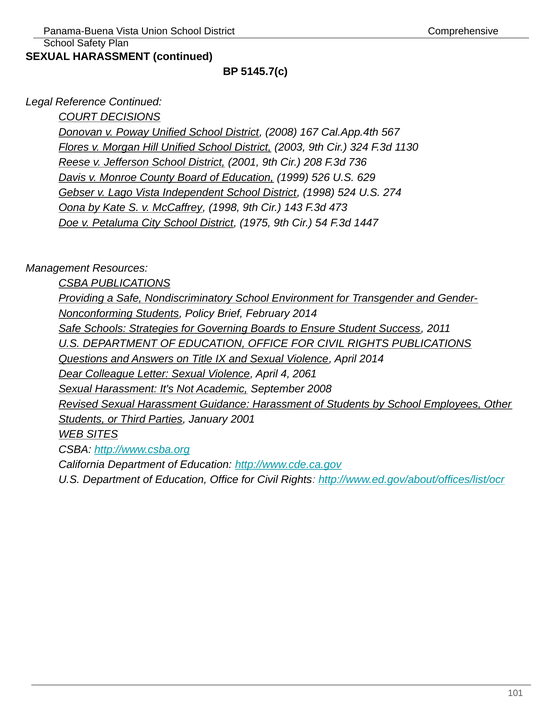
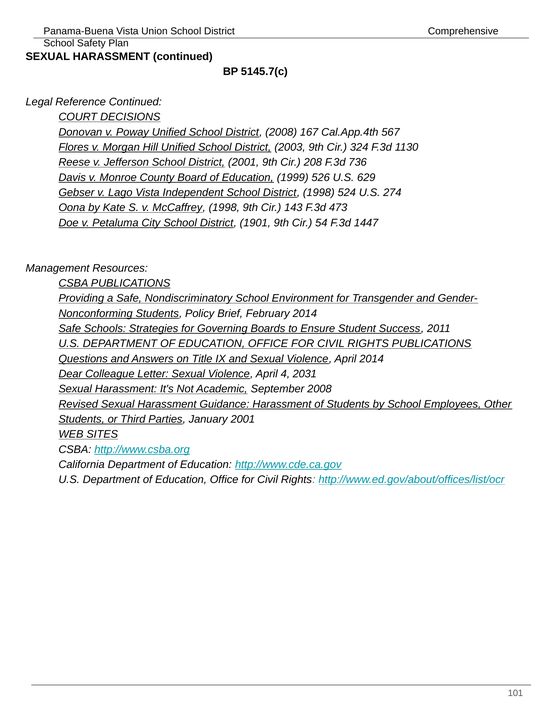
1975: 1975 -> 1901
2061: 2061 -> 2031
